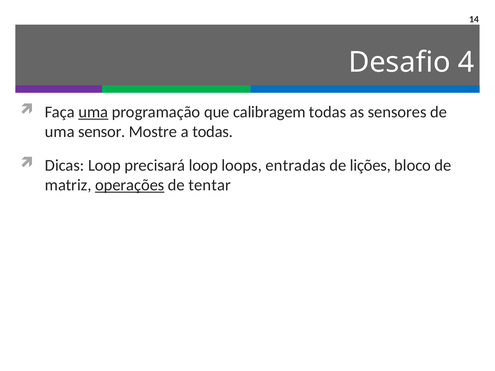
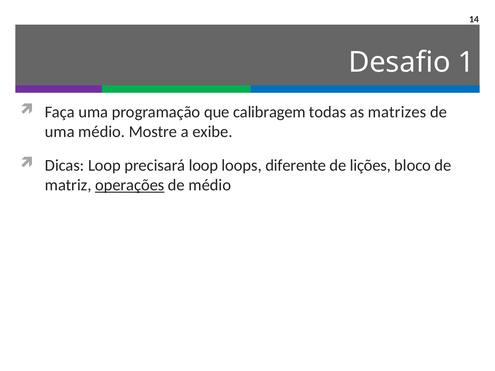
4: 4 -> 1
uma at (93, 112) underline: present -> none
sensores: sensores -> matrizes
uma sensor: sensor -> médio
a todas: todas -> exibe
entradas: entradas -> diferente
de tentar: tentar -> médio
